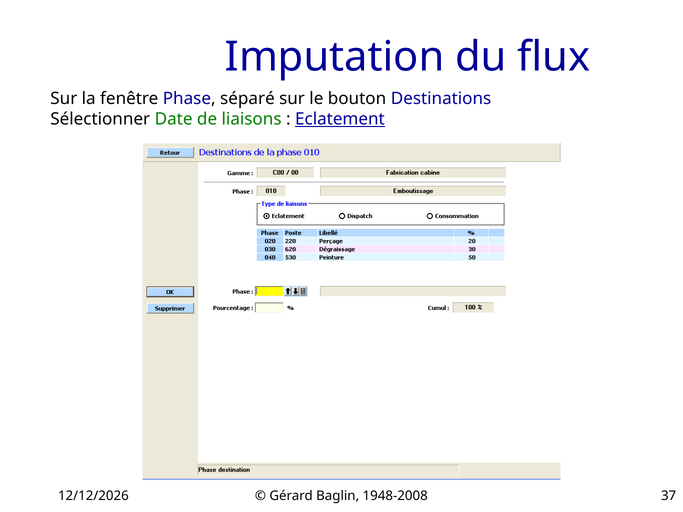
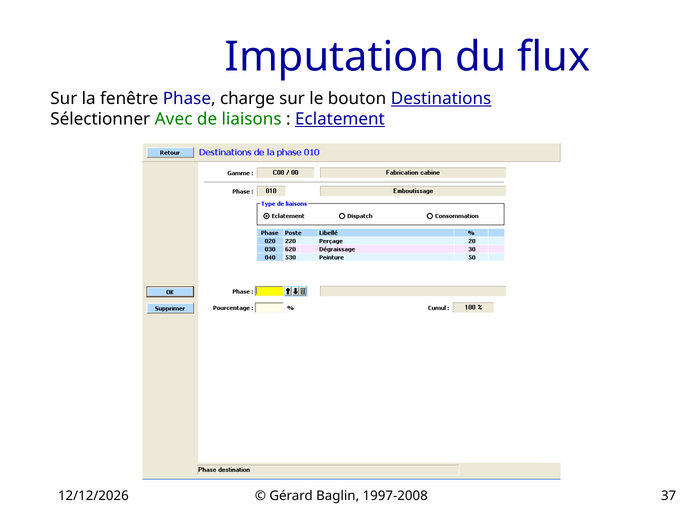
séparé: séparé -> charge
Destinations underline: none -> present
Date: Date -> Avec
1948-2008: 1948-2008 -> 1997-2008
